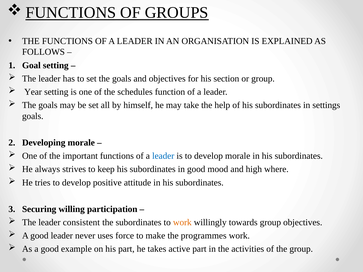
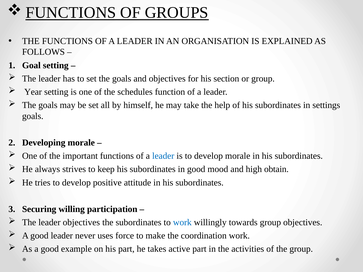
where: where -> obtain
leader consistent: consistent -> objectives
work at (182, 223) colour: orange -> blue
programmes: programmes -> coordination
